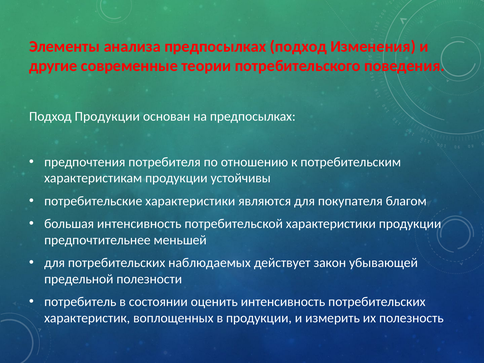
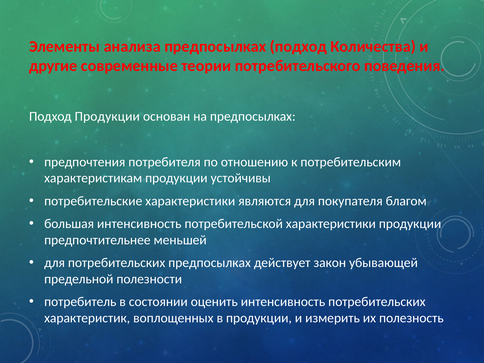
Изменения: Изменения -> Количества
потребительских наблюдаемых: наблюдаемых -> предпосылках
